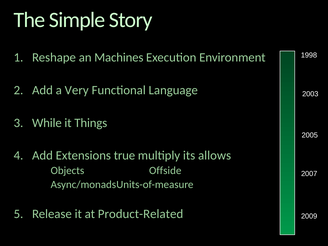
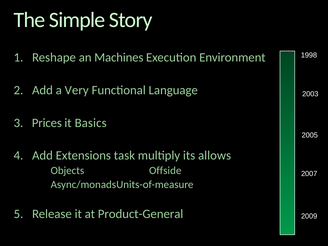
While: While -> Prices
Things: Things -> Basics
true: true -> task
Product-Related: Product-Related -> Product-General
